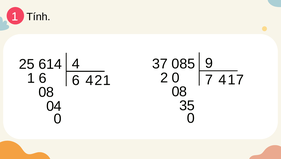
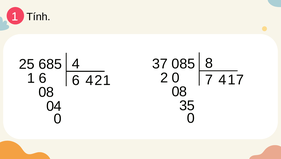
9: 9 -> 8
614: 614 -> 685
